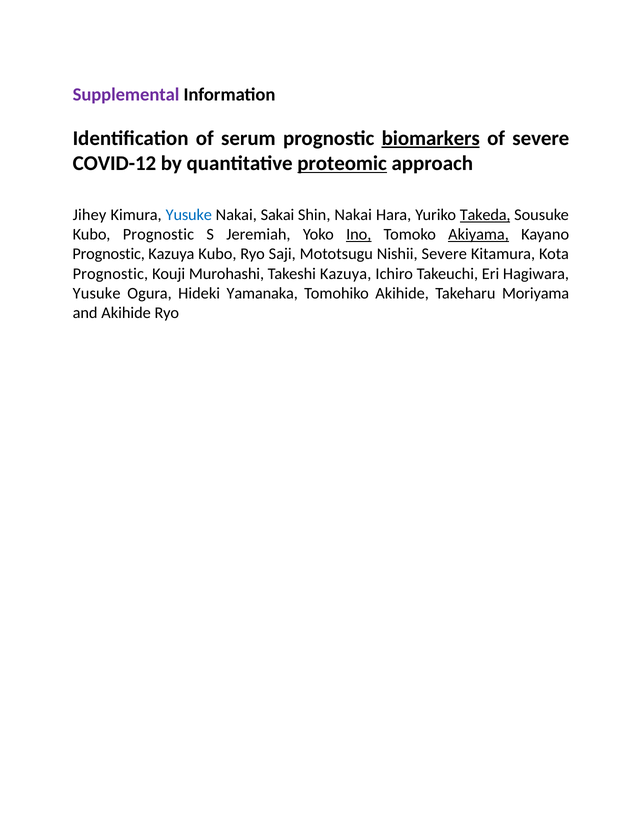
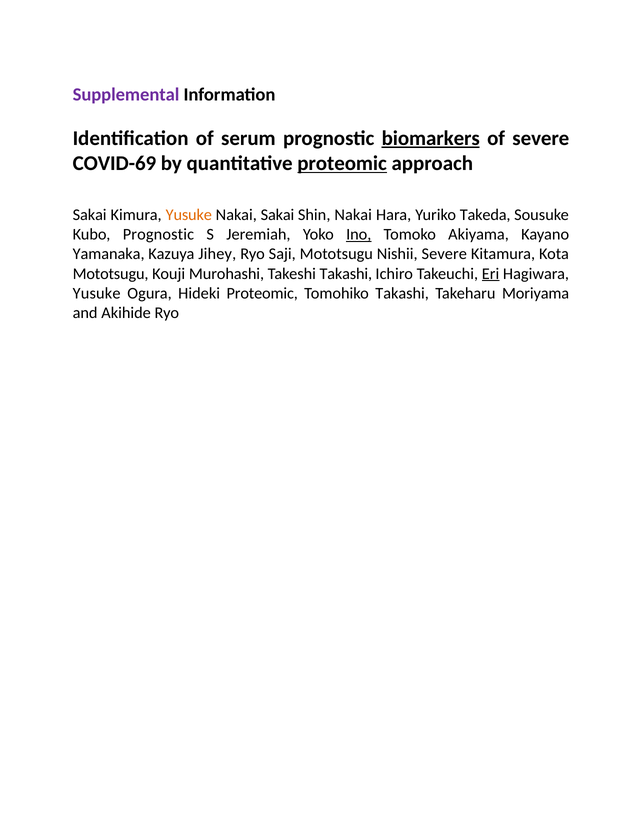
COVID-12: COVID-12 -> COVID-69
Jihey at (90, 215): Jihey -> Sakai
Yusuke at (189, 215) colour: blue -> orange
Takeda underline: present -> none
Akiyama underline: present -> none
Prognostic at (109, 254): Prognostic -> Yamanaka
Kazuya Kubo: Kubo -> Jihey
Prognostic at (110, 274): Prognostic -> Mototsugu
Takeshi Kazuya: Kazuya -> Takashi
Eri underline: none -> present
Hideki Yamanaka: Yamanaka -> Proteomic
Tomohiko Akihide: Akihide -> Takashi
